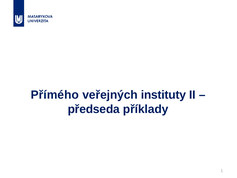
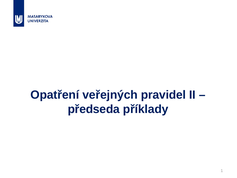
Přímého: Přímého -> Opatření
instituty: instituty -> pravidel
